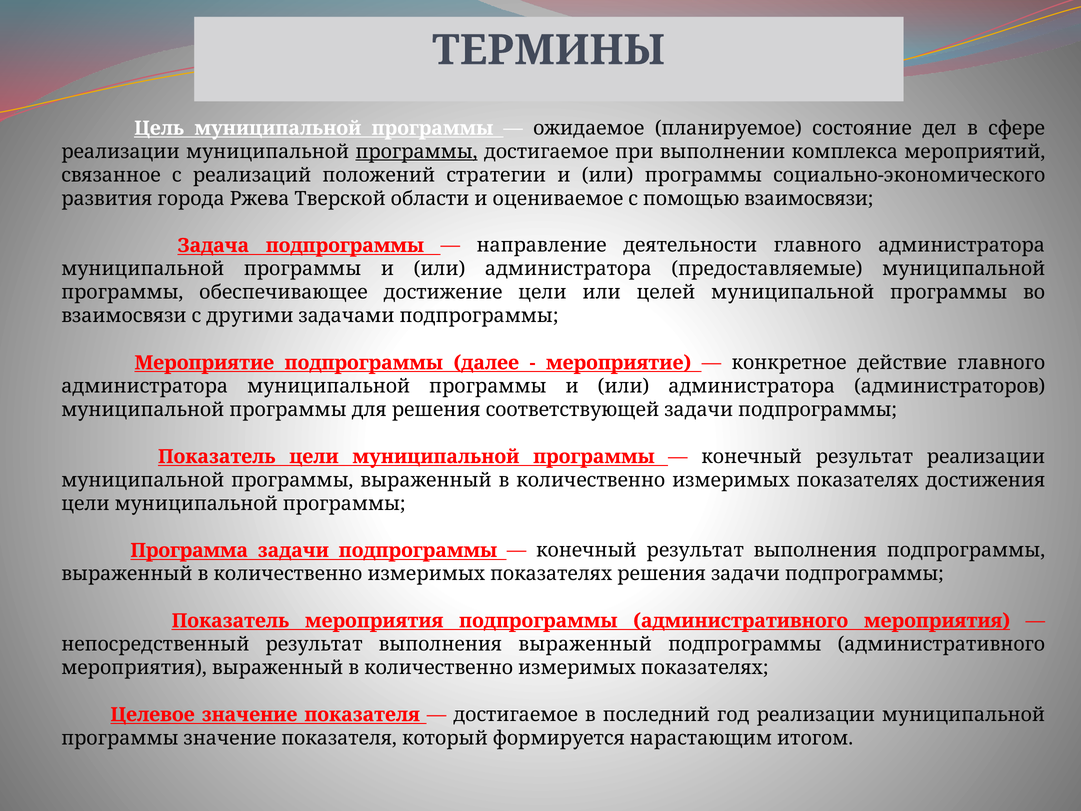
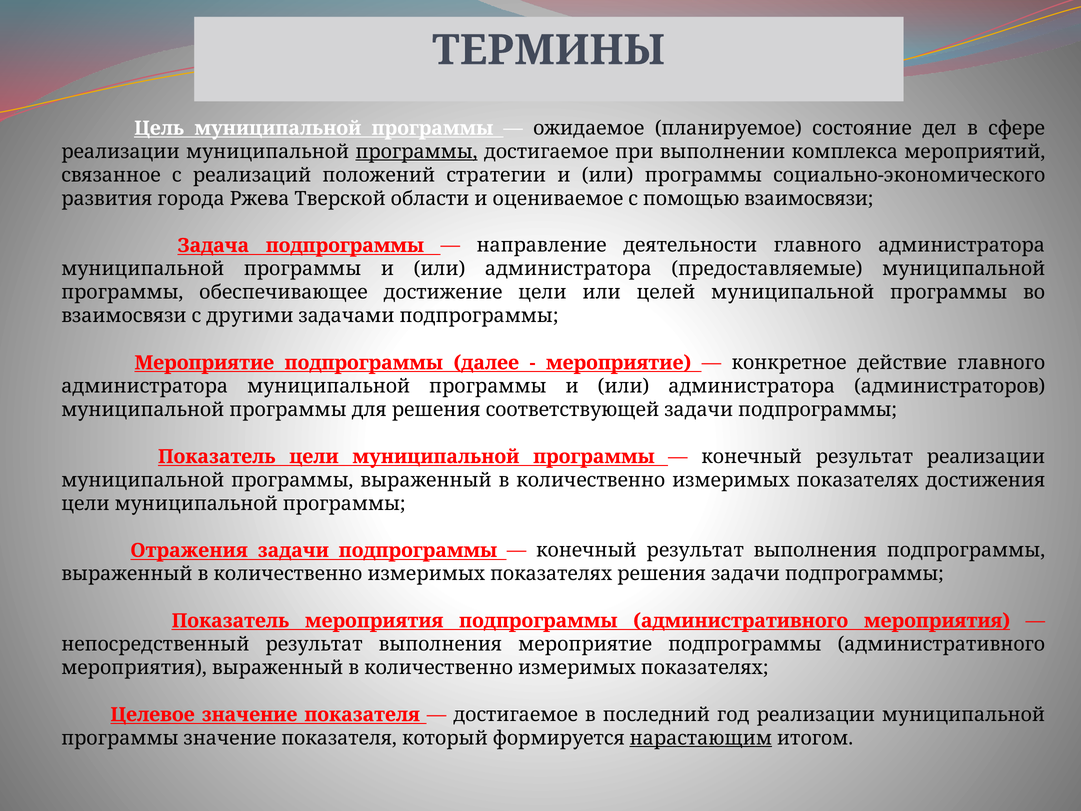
Программа: Программа -> Отражения
выполнения выраженный: выраженный -> мероприятие
нарастающим underline: none -> present
